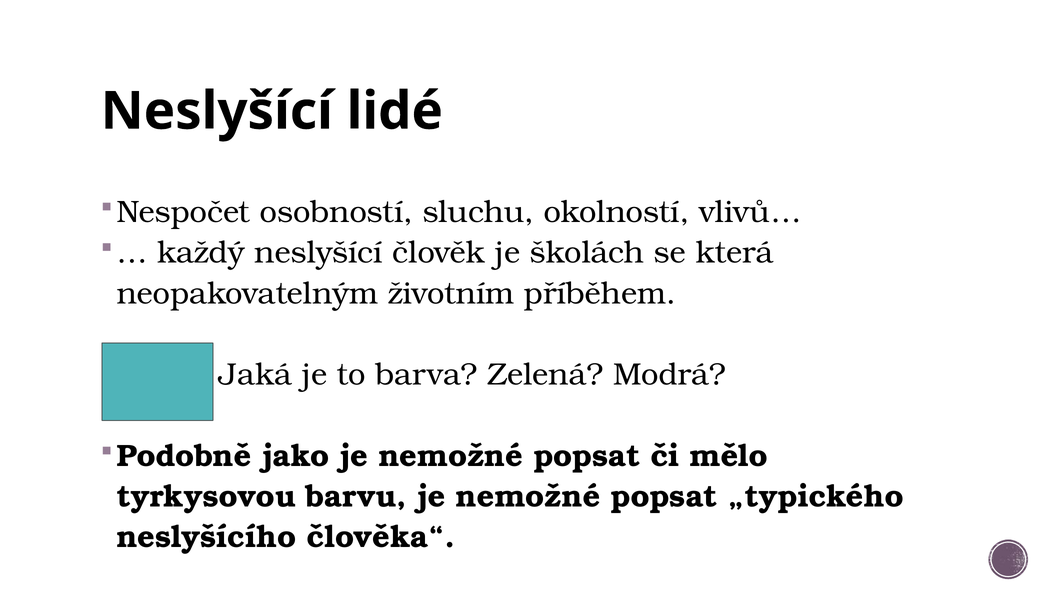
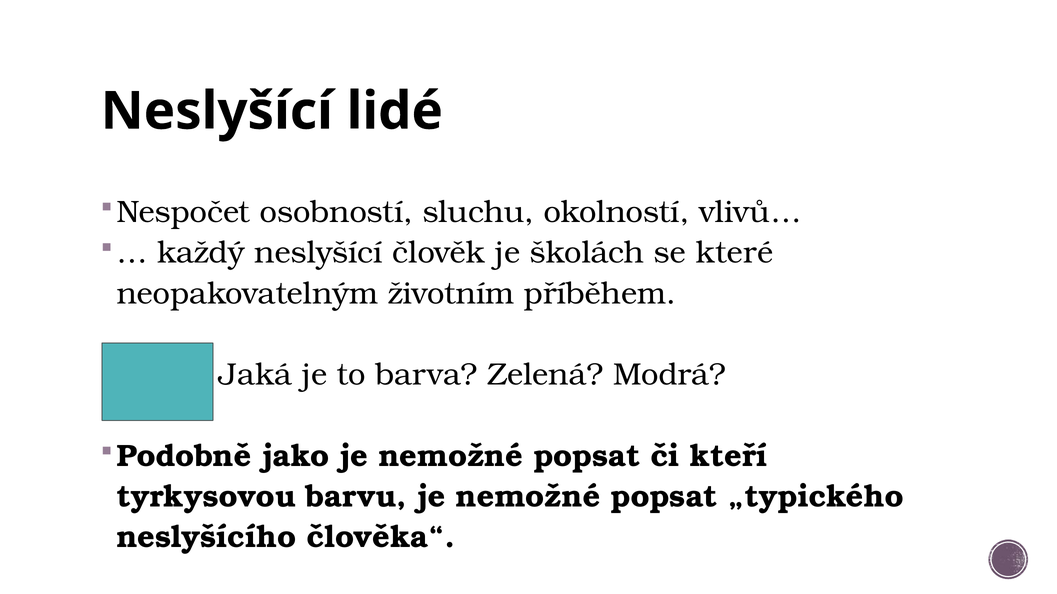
která: která -> které
mělo: mělo -> kteří
